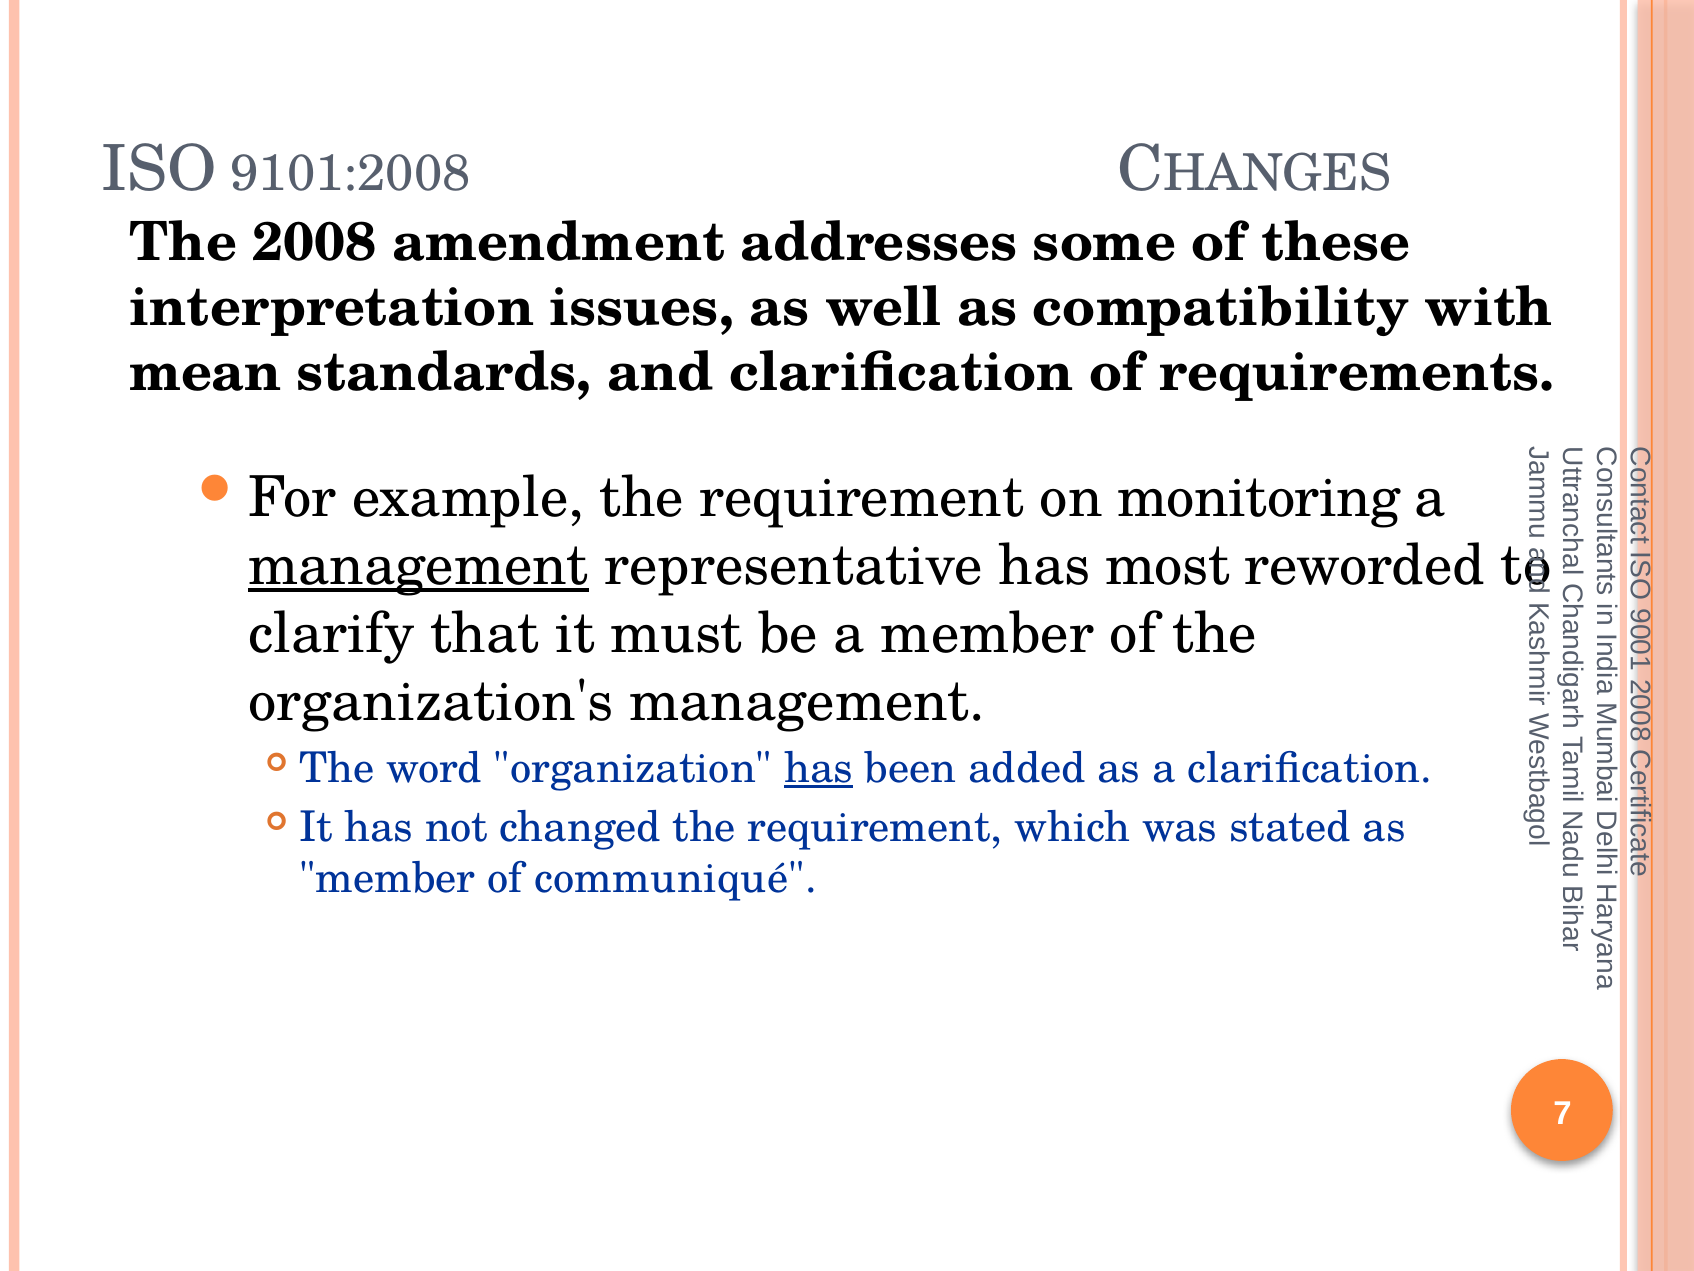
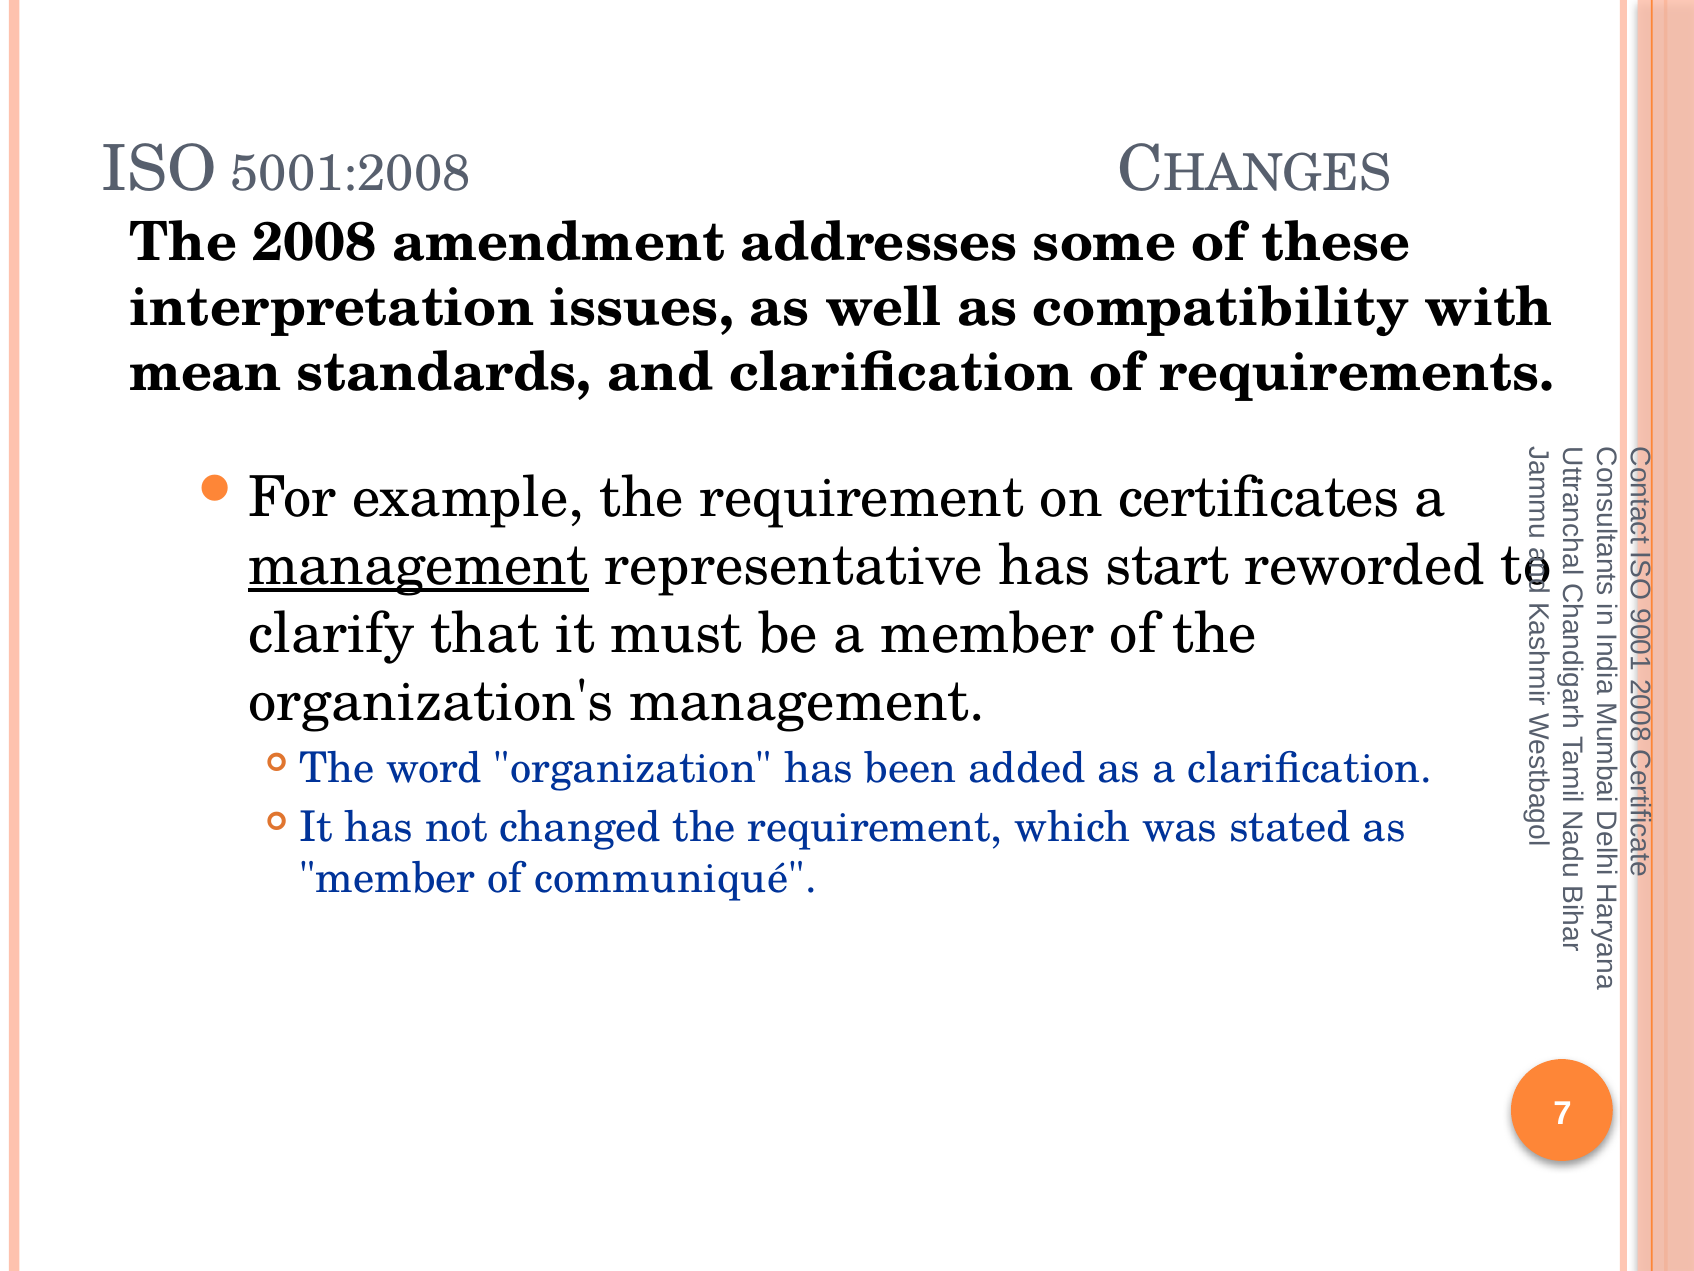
9101:2008: 9101:2008 -> 5001:2008
monitoring: monitoring -> certificates
most: most -> start
has at (819, 768) underline: present -> none
